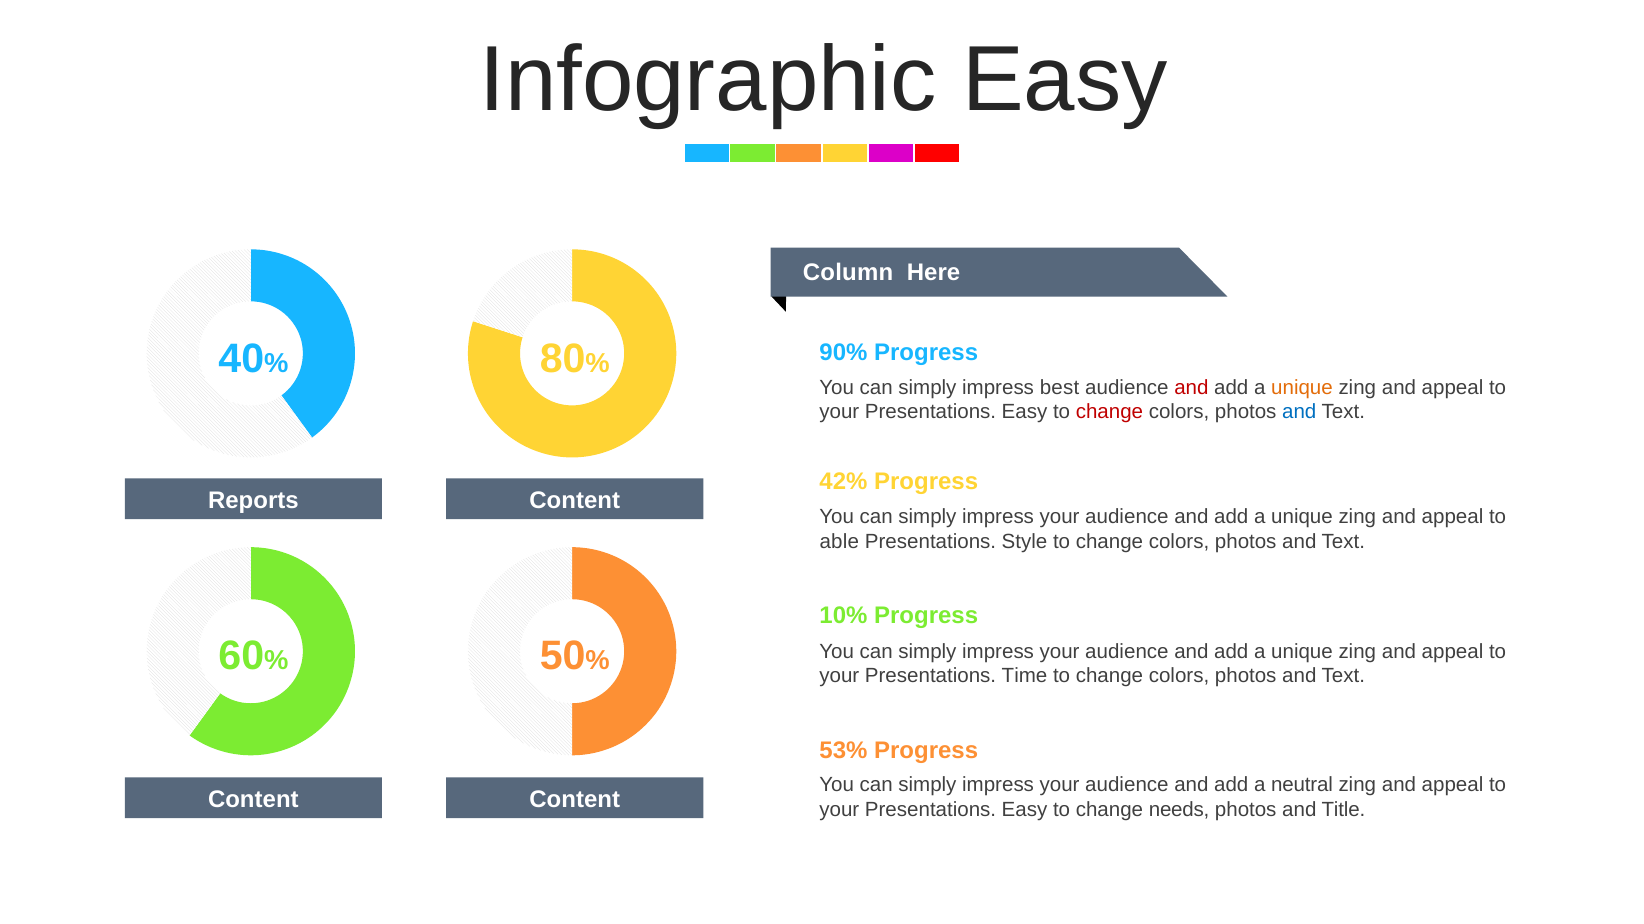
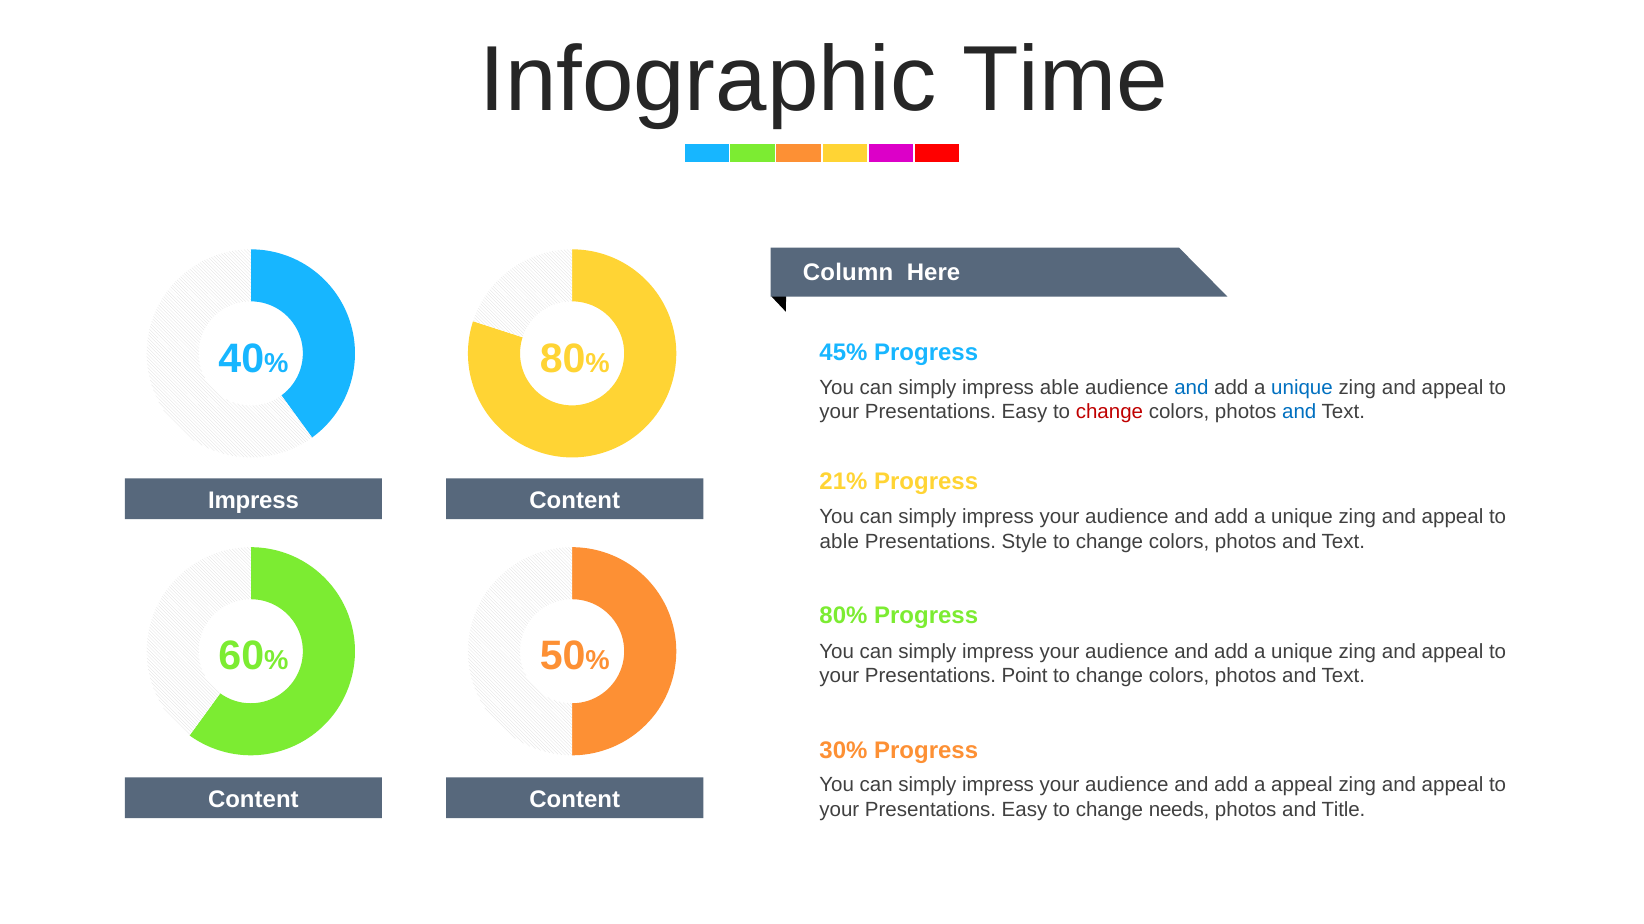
Infographic Easy: Easy -> Time
90%: 90% -> 45%
impress best: best -> able
and at (1191, 388) colour: red -> blue
unique at (1302, 388) colour: orange -> blue
42%: 42% -> 21%
Reports at (253, 501): Reports -> Impress
10%: 10% -> 80%
Time: Time -> Point
53%: 53% -> 30%
a neutral: neutral -> appeal
